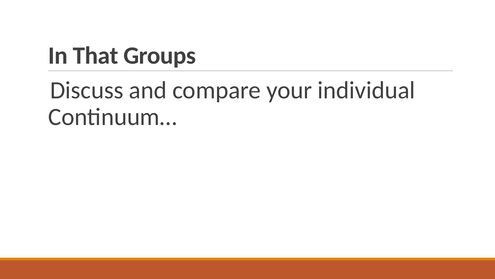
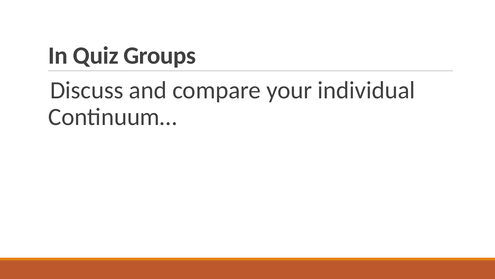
That: That -> Quiz
